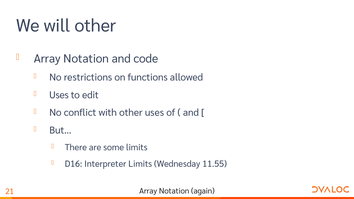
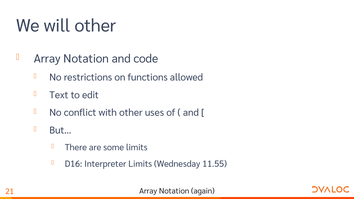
Uses at (59, 95): Uses -> Text
